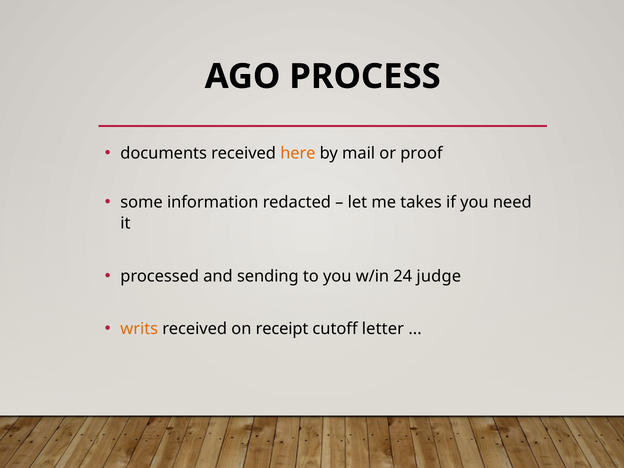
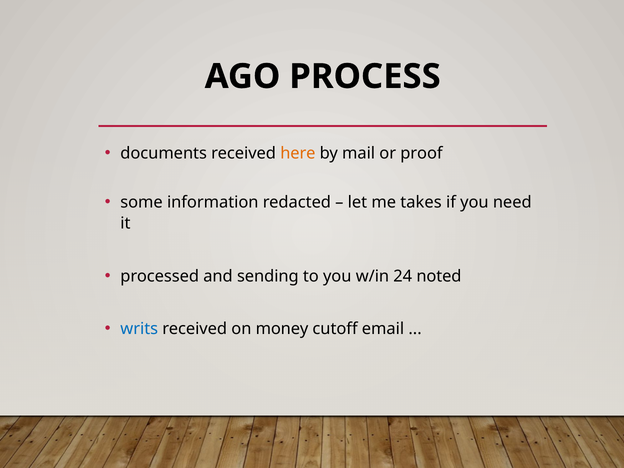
judge: judge -> noted
writs colour: orange -> blue
receipt: receipt -> money
letter: letter -> email
